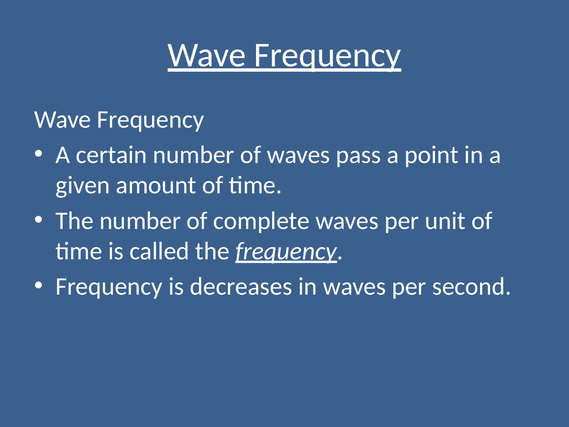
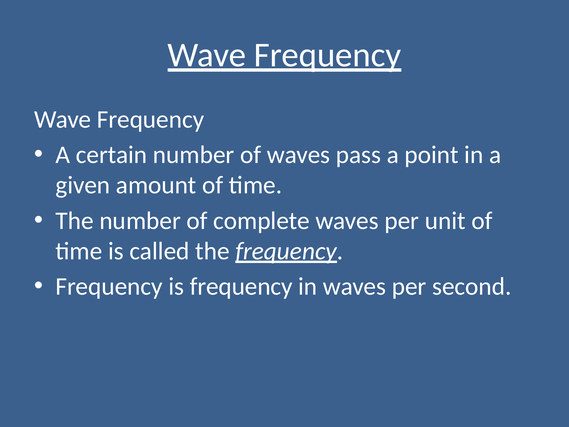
is decreases: decreases -> frequency
